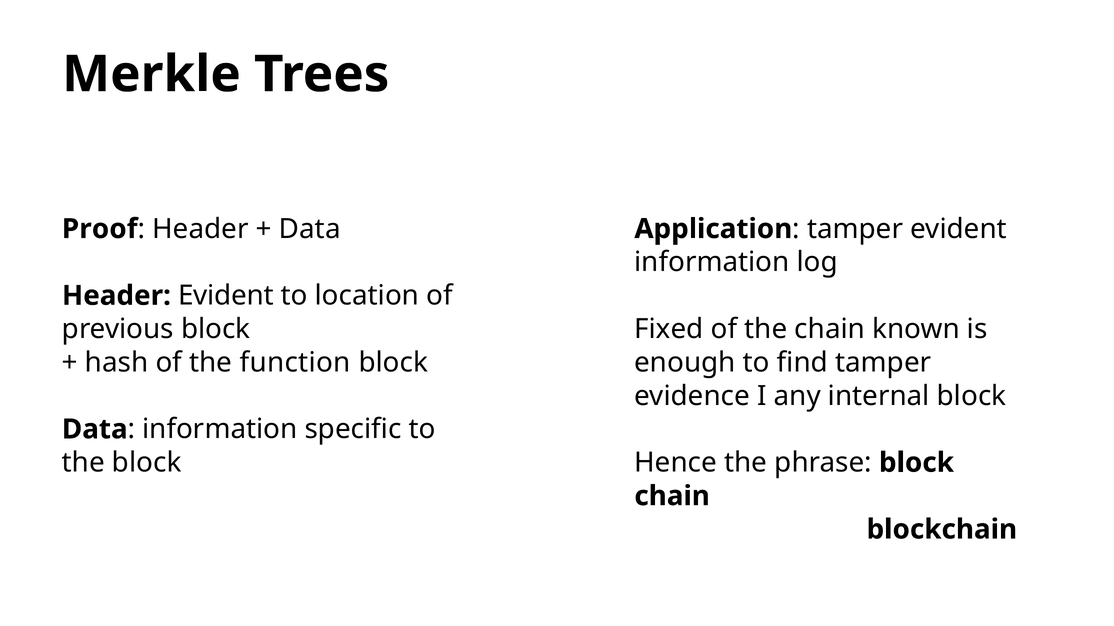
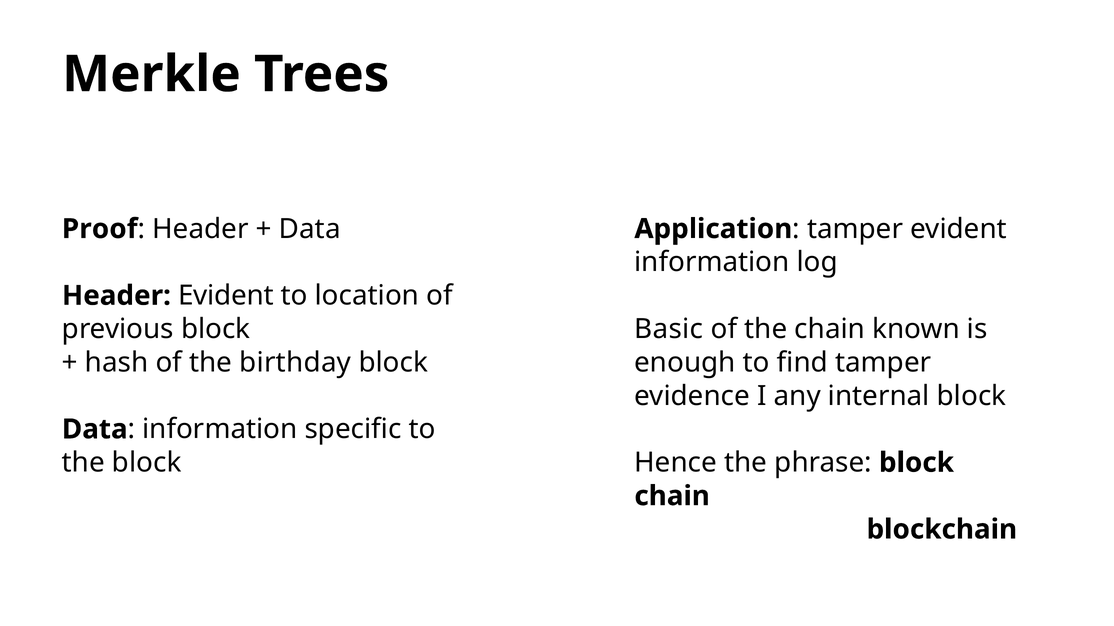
Fixed: Fixed -> Basic
function: function -> birthday
